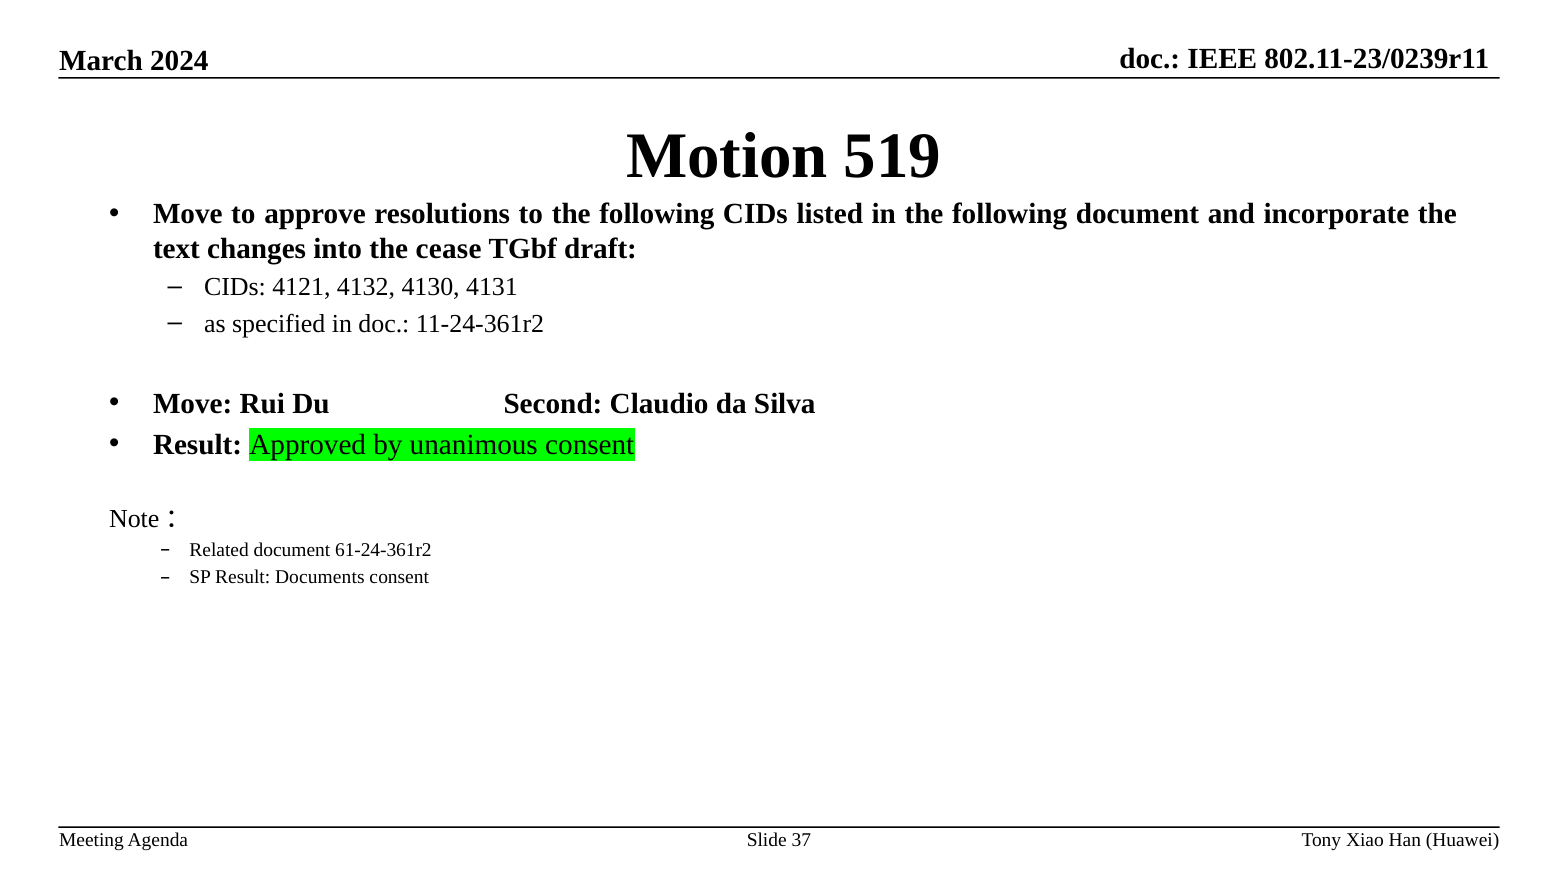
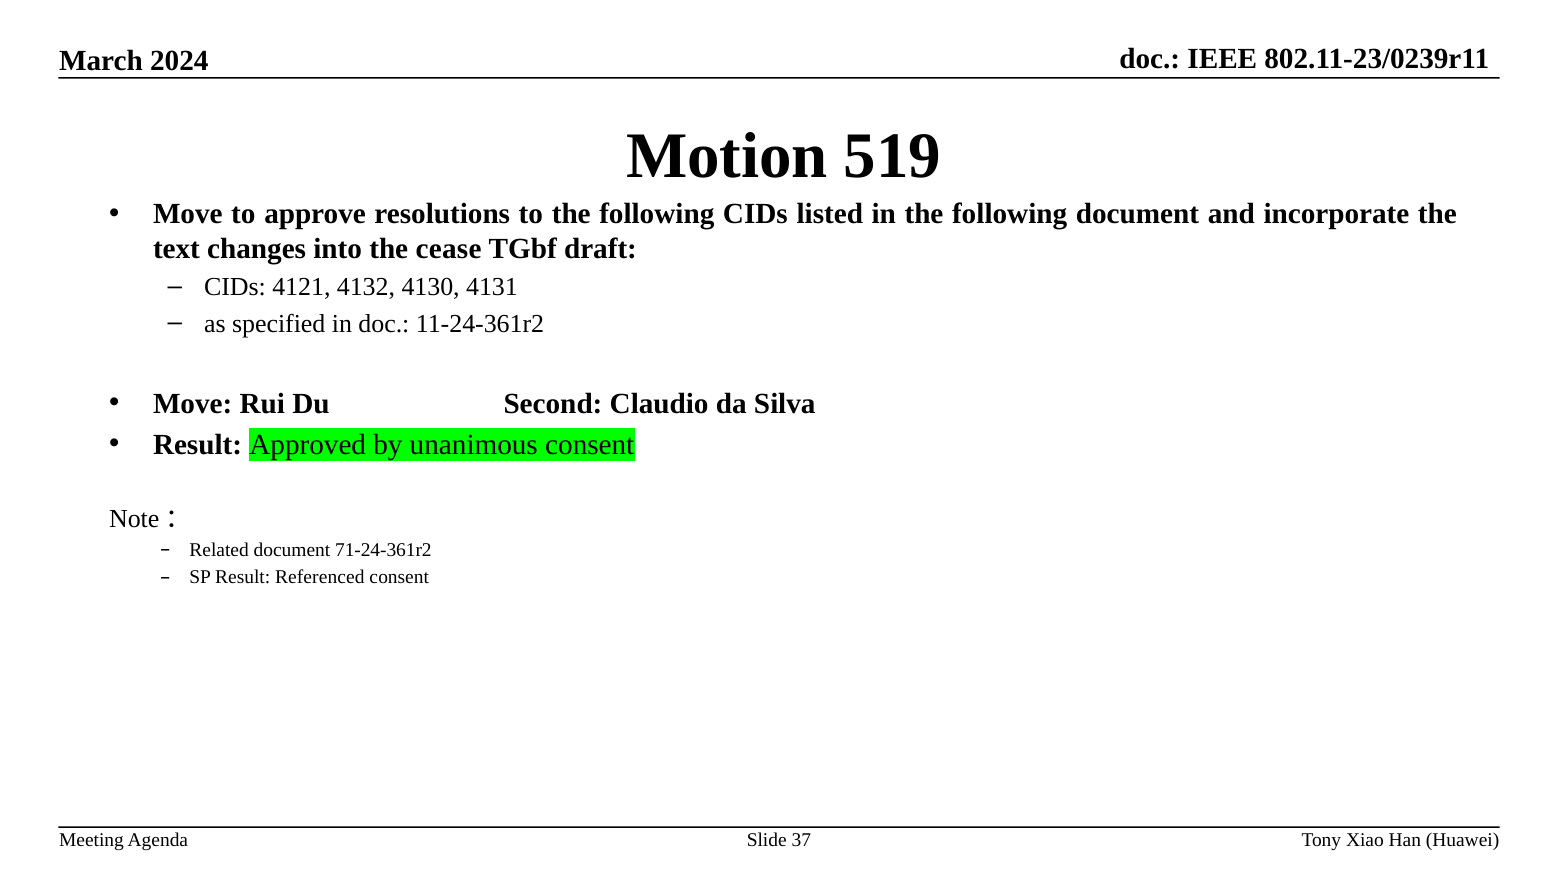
61-24-361r2: 61-24-361r2 -> 71-24-361r2
Documents: Documents -> Referenced
